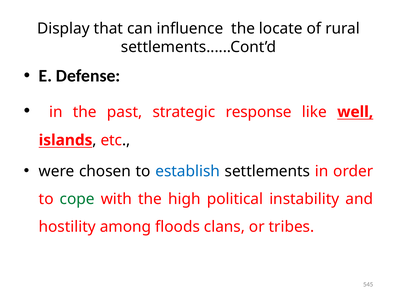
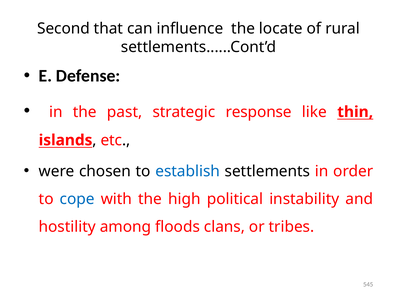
Display: Display -> Second
well: well -> thin
cope colour: green -> blue
